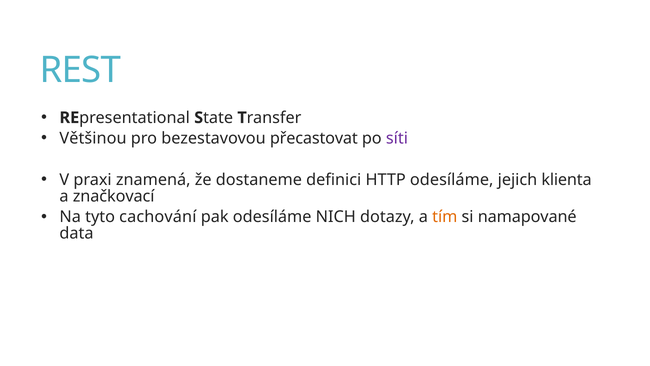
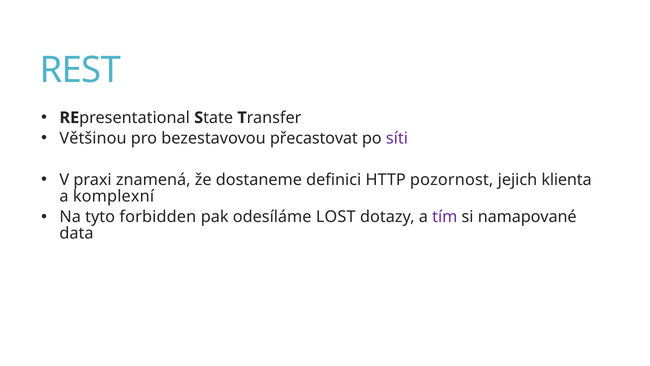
HTTP odesíláme: odesíláme -> pozornost
značkovací: značkovací -> komplexní
cachování: cachování -> forbidden
NICH: NICH -> LOST
tím colour: orange -> purple
